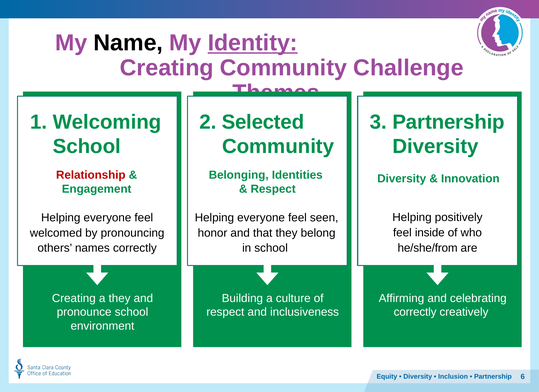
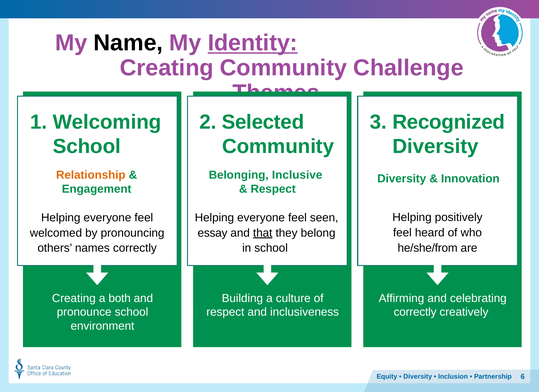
3 Partnership: Partnership -> Recognized
Relationship colour: red -> orange
Identities: Identities -> Inclusive
inside: inside -> heard
honor: honor -> essay
that underline: none -> present
a they: they -> both
